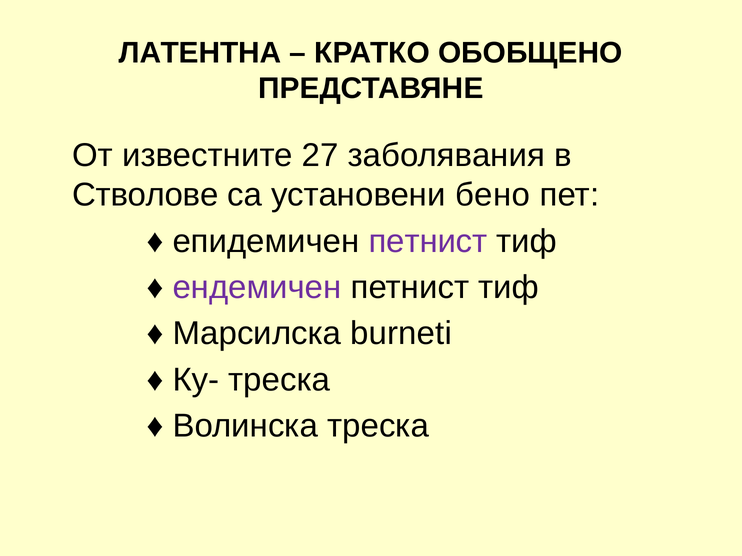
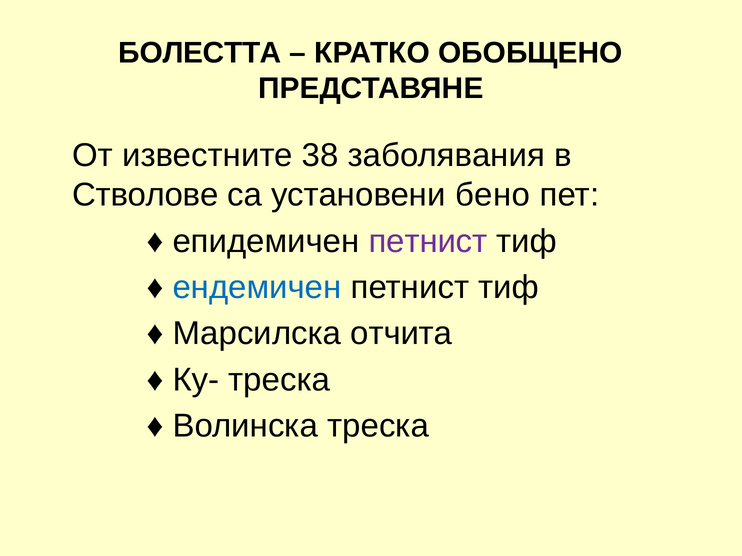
ЛАТЕНТНА: ЛАТЕНТНА -> БОЛЕСТТА
27: 27 -> 38
ендемичен colour: purple -> blue
burneti: burneti -> отчита
